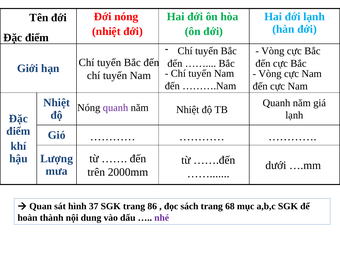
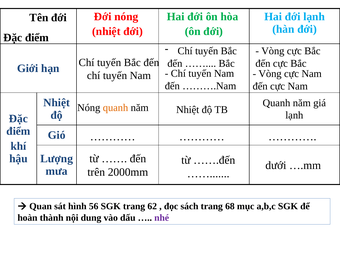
quanh at (115, 108) colour: purple -> orange
37: 37 -> 56
86: 86 -> 62
